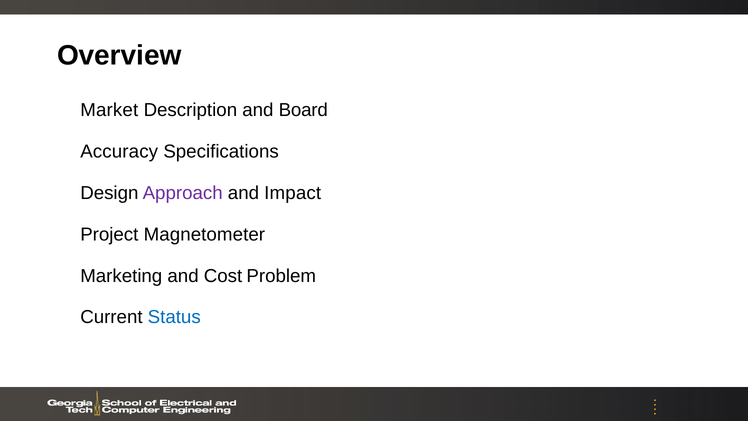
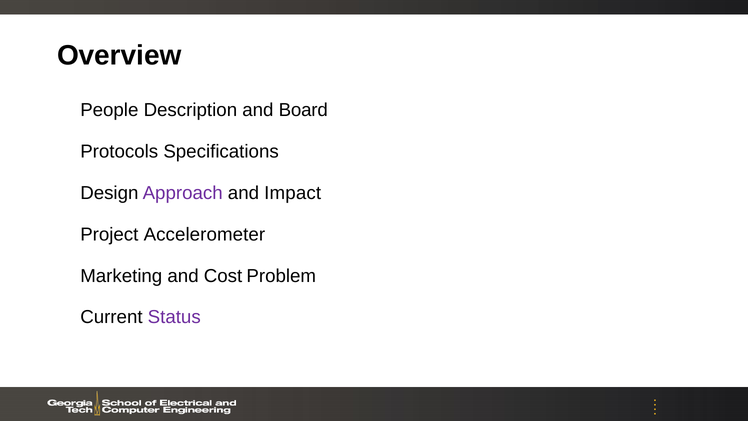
Market: Market -> People
Accuracy: Accuracy -> Protocols
Magnetometer: Magnetometer -> Accelerometer
Status colour: blue -> purple
